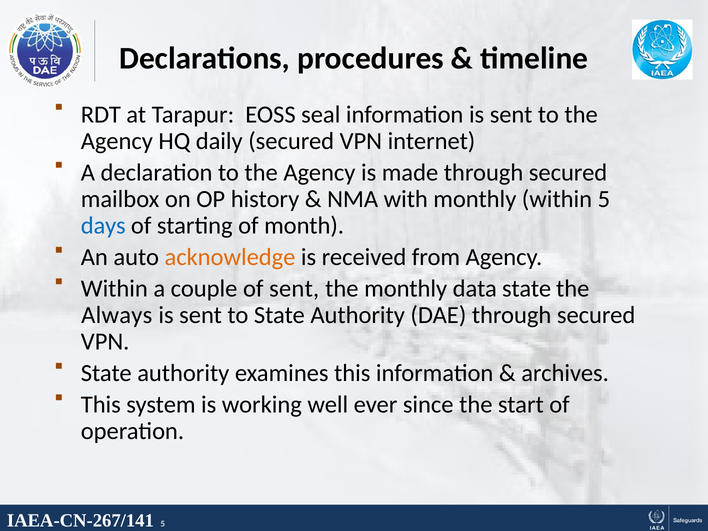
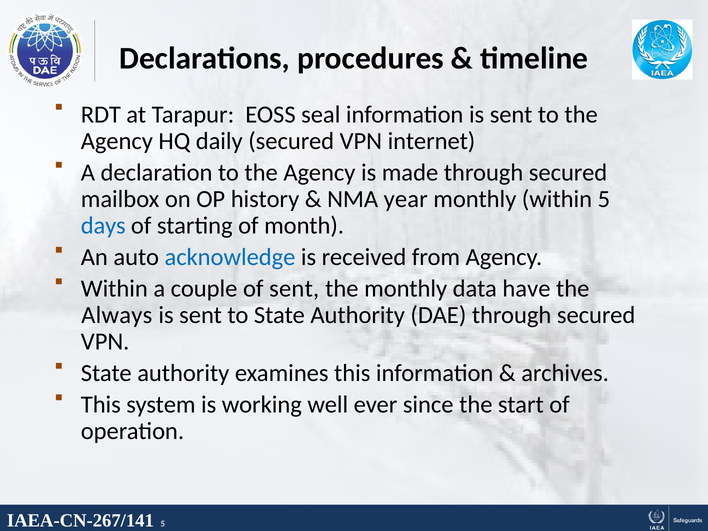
with: with -> year
acknowledge colour: orange -> blue
data state: state -> have
